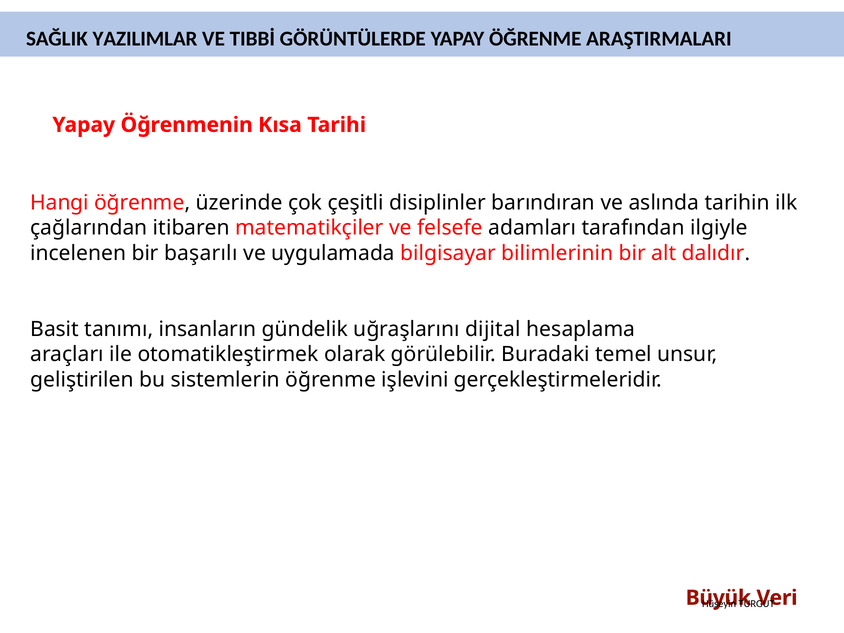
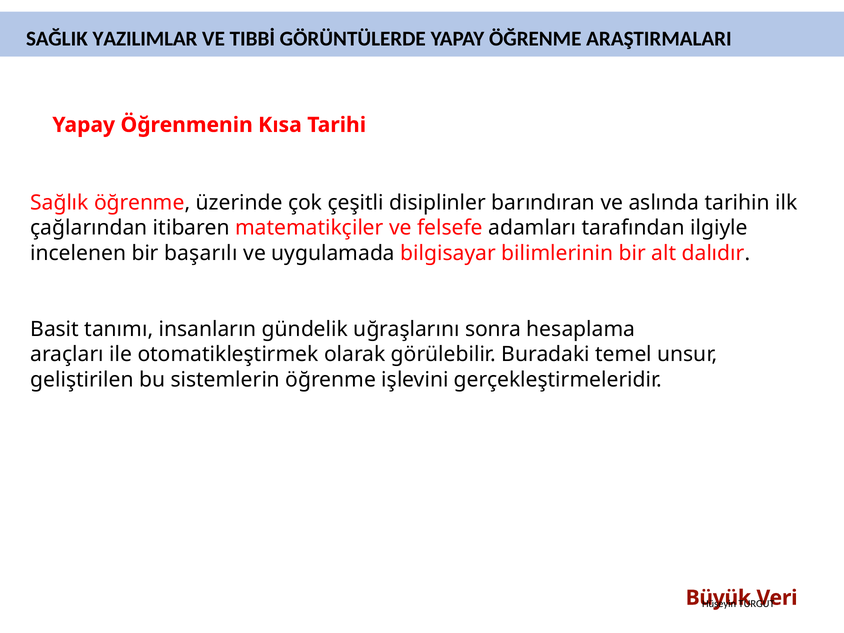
Hangi: Hangi -> Sağlık
dijital: dijital -> sonra
